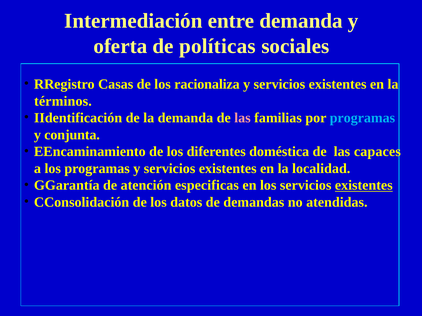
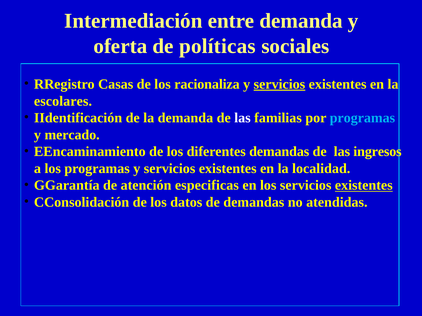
servicios at (279, 84) underline: none -> present
términos: términos -> escolares
las at (242, 118) colour: pink -> white
conjunta: conjunta -> mercado
diferentes doméstica: doméstica -> demandas
capaces: capaces -> ingresos
